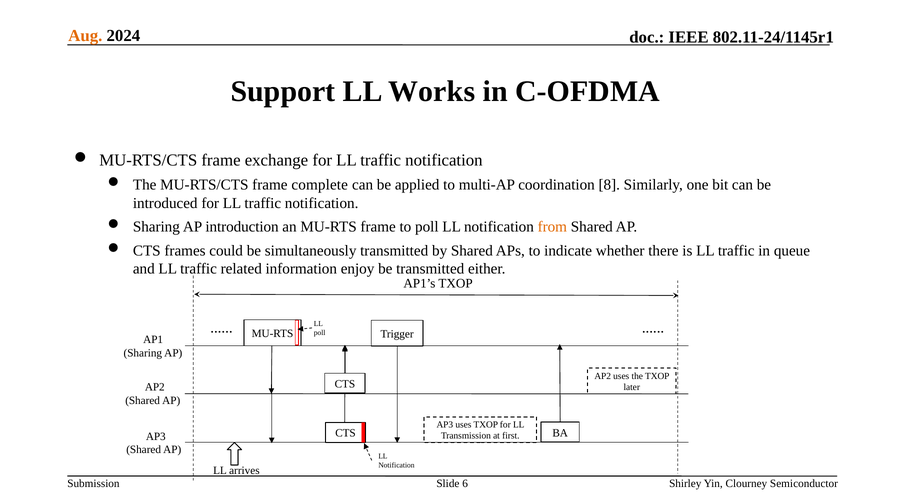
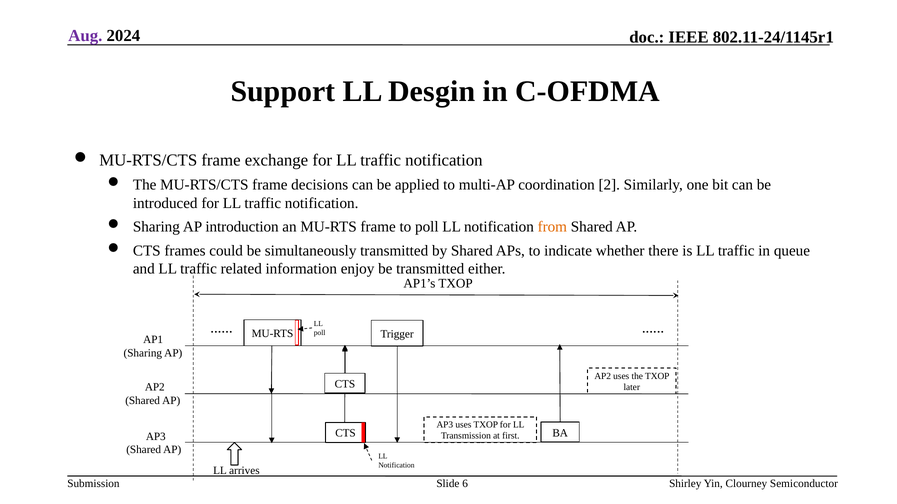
Aug colour: orange -> purple
Works: Works -> Desgin
complete: complete -> decisions
8: 8 -> 2
